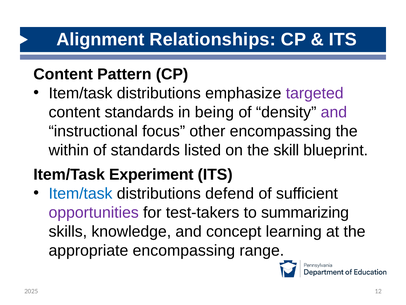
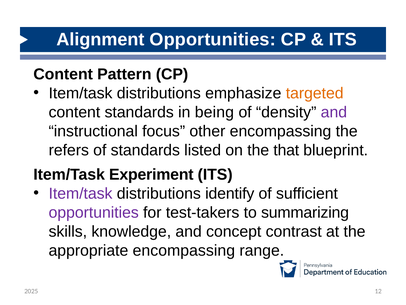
Alignment Relationships: Relationships -> Opportunities
targeted colour: purple -> orange
within: within -> refers
skill: skill -> that
Item/task at (81, 193) colour: blue -> purple
defend: defend -> identify
learning: learning -> contrast
